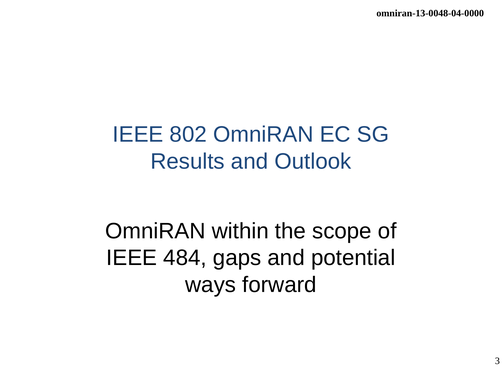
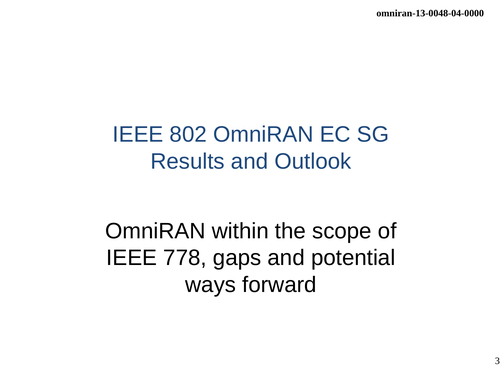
484: 484 -> 778
